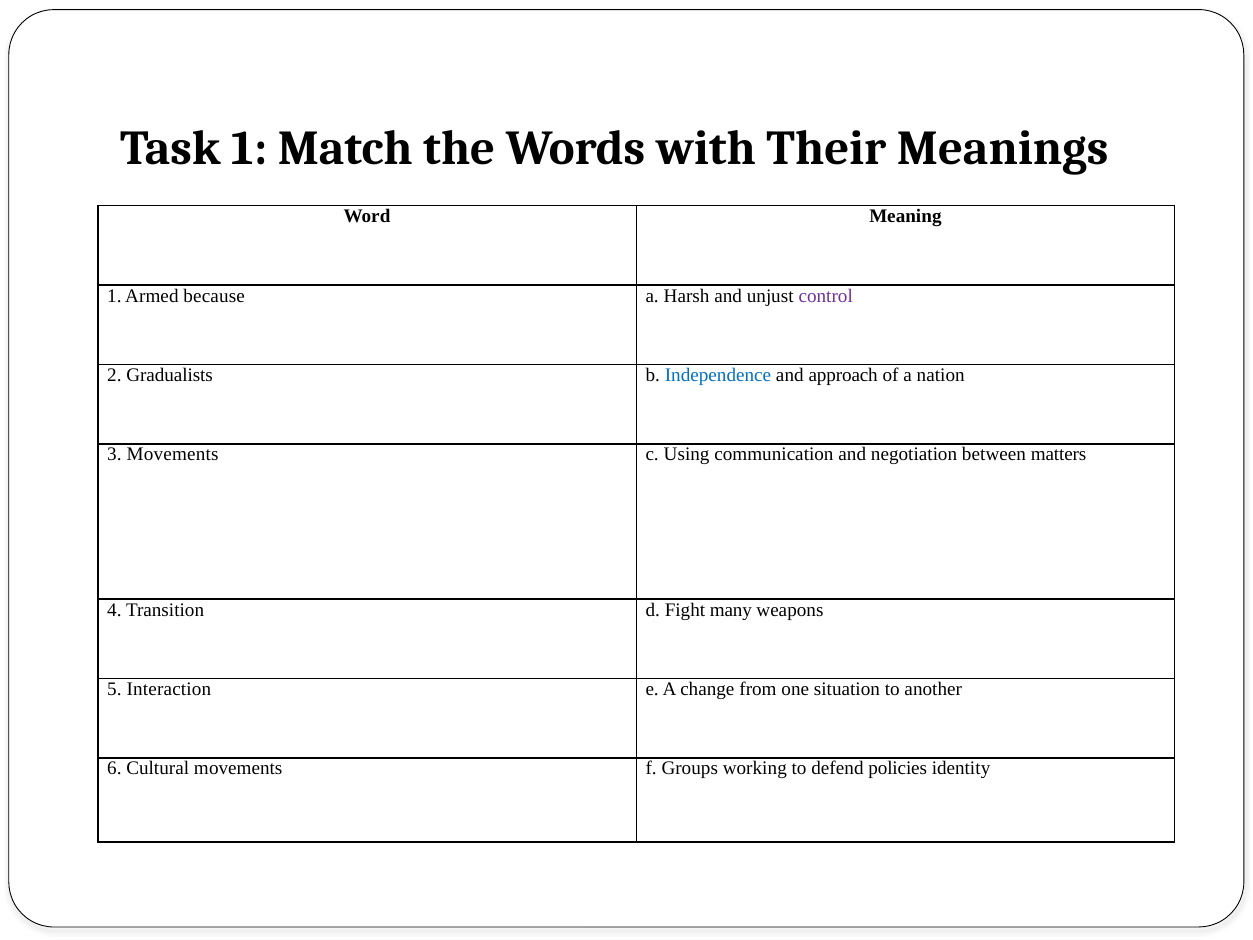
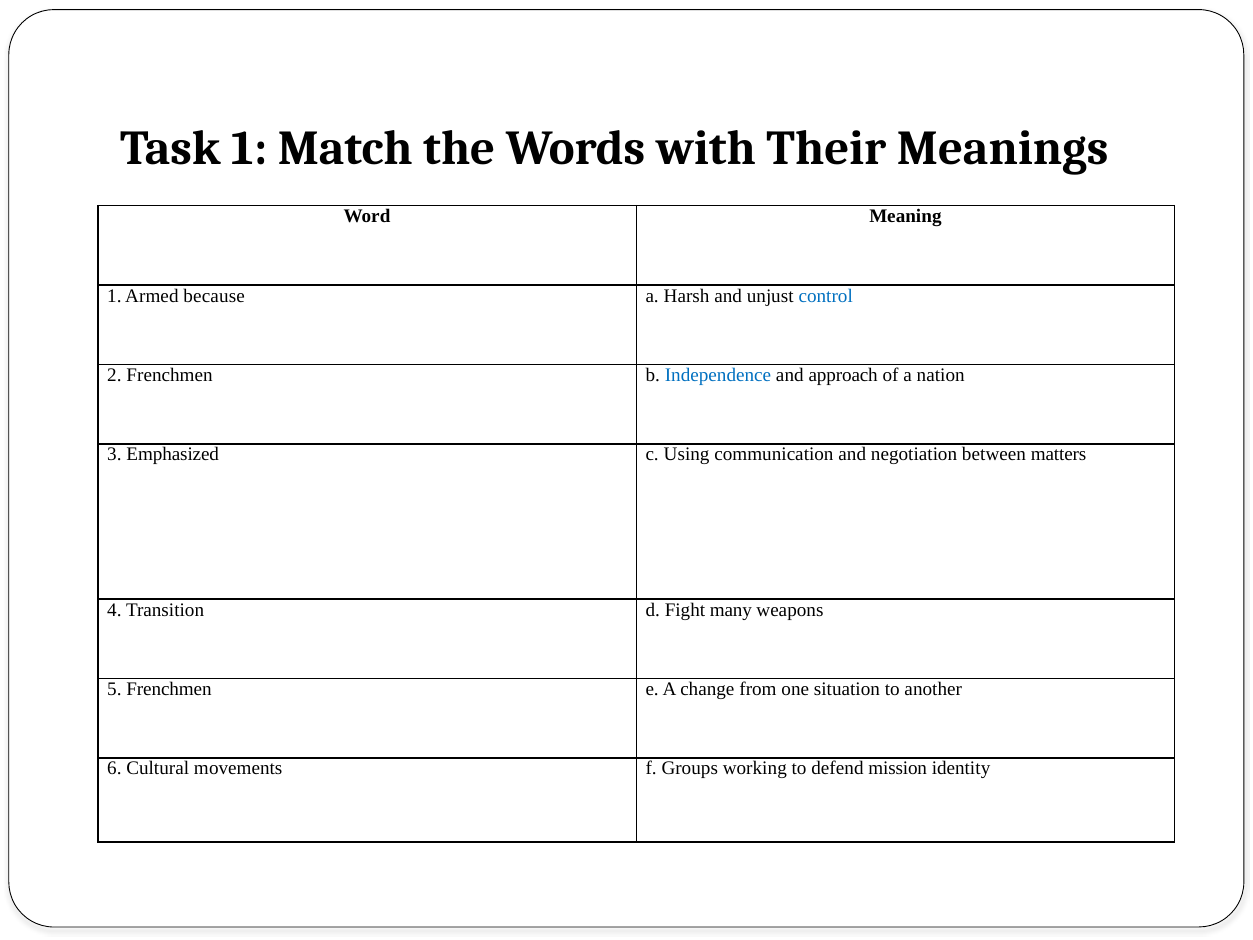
control colour: purple -> blue
2 Gradualists: Gradualists -> Frenchmen
3 Movements: Movements -> Emphasized
5 Interaction: Interaction -> Frenchmen
policies: policies -> mission
